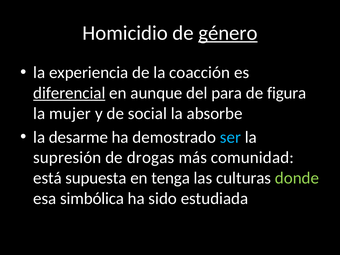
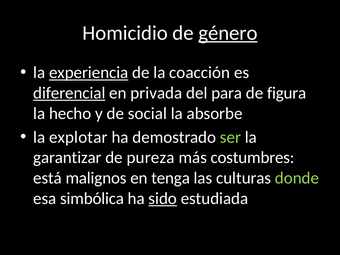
experiencia underline: none -> present
aunque: aunque -> privada
mujer: mujer -> hecho
desarme: desarme -> explotar
ser colour: light blue -> light green
supresión: supresión -> garantizar
drogas: drogas -> pureza
comunidad: comunidad -> costumbres
supuesta: supuesta -> malignos
sido underline: none -> present
